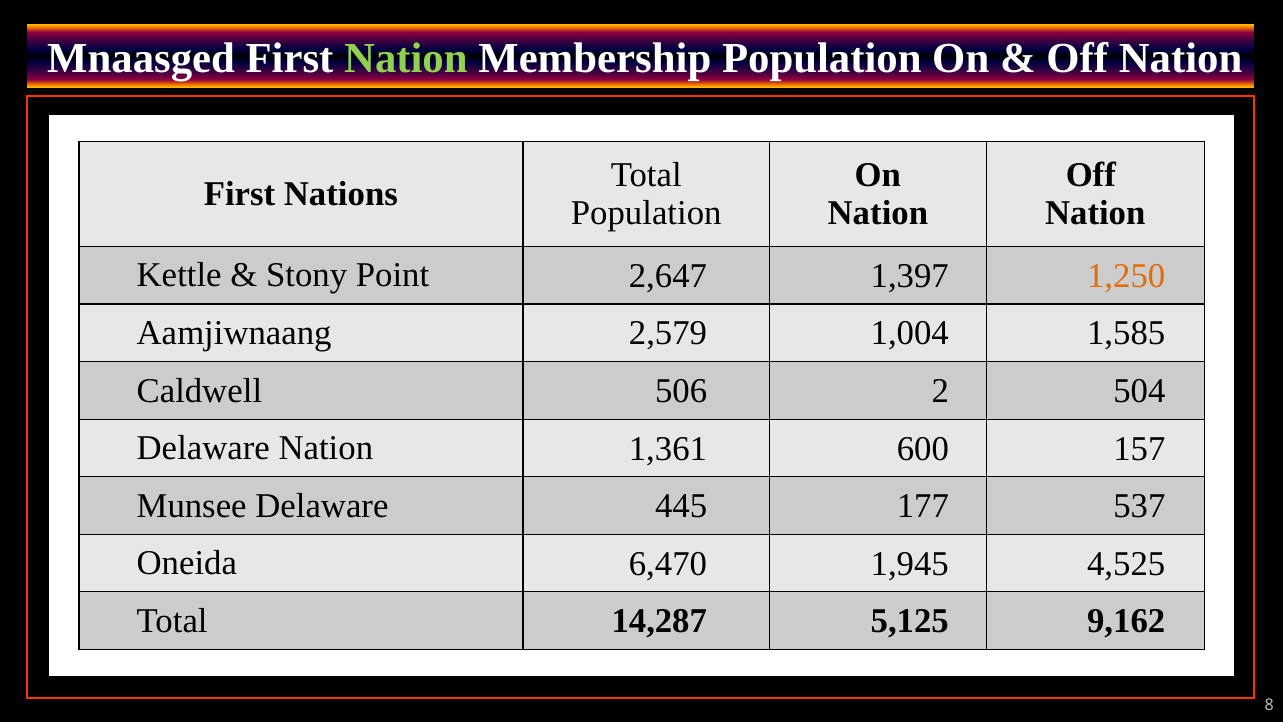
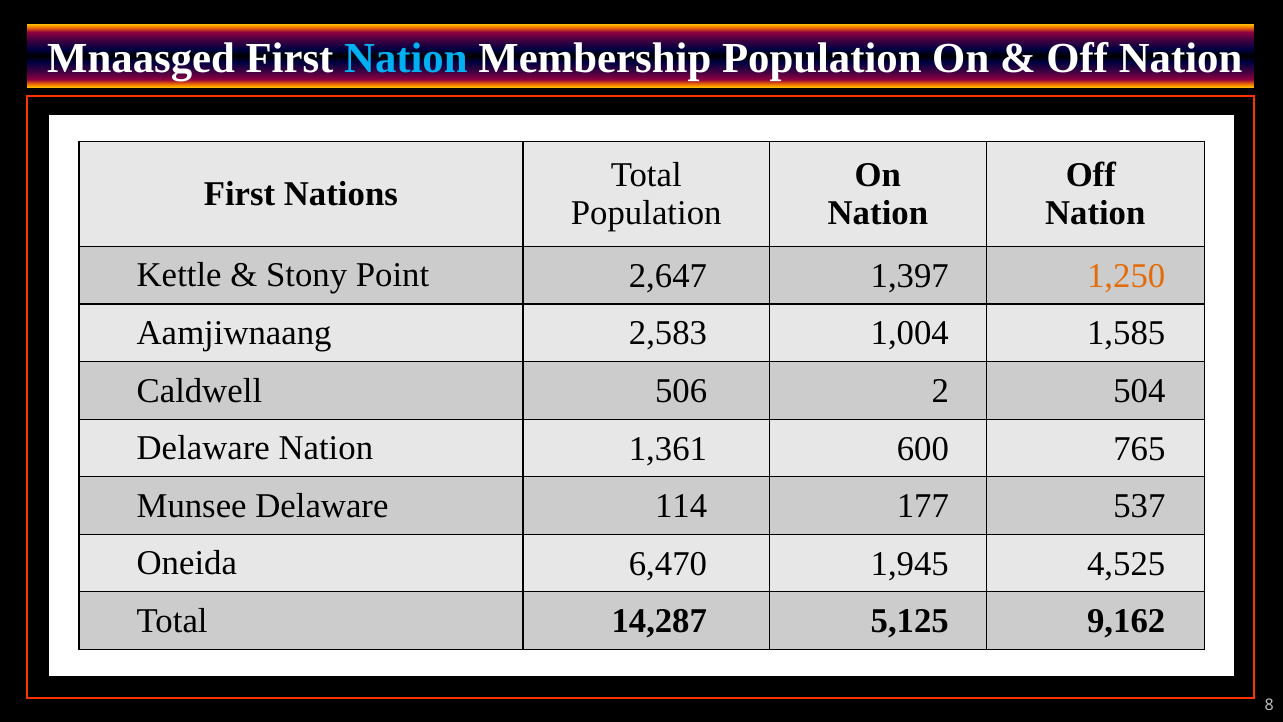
Nation at (406, 58) colour: light green -> light blue
2,579: 2,579 -> 2,583
157: 157 -> 765
445: 445 -> 114
